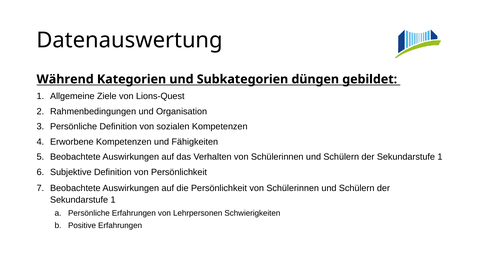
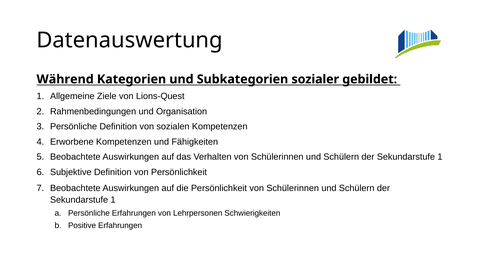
düngen: düngen -> sozialer
